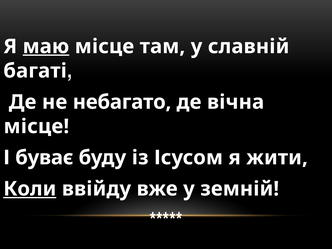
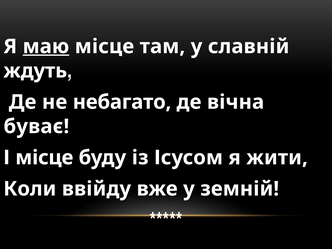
багаті: багаті -> ждуть
місце at (36, 126): місце -> буває
І буває: буває -> місце
Коли underline: present -> none
